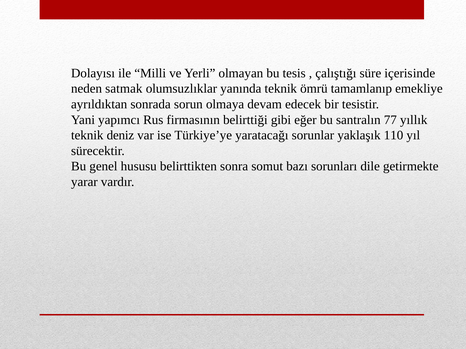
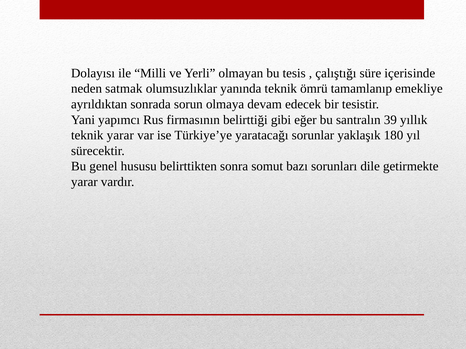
77: 77 -> 39
teknik deniz: deniz -> yarar
110: 110 -> 180
